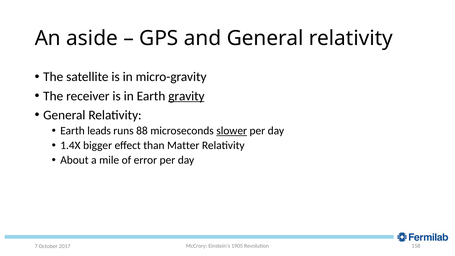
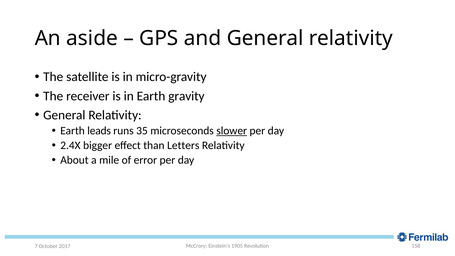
gravity underline: present -> none
88: 88 -> 35
1.4X: 1.4X -> 2.4X
Matter: Matter -> Letters
